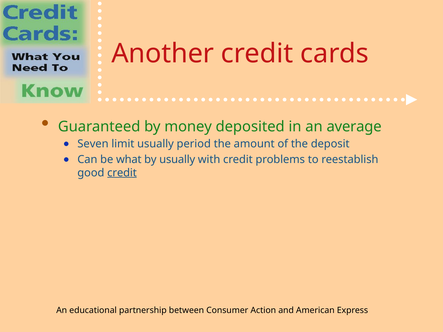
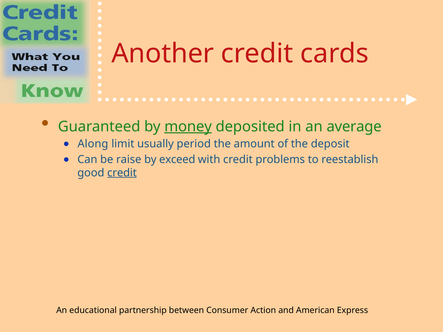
money underline: none -> present
Seven: Seven -> Along
what: what -> raise
by usually: usually -> exceed
